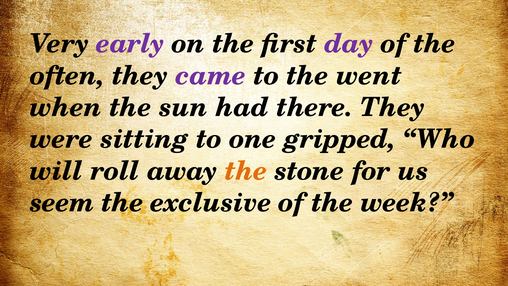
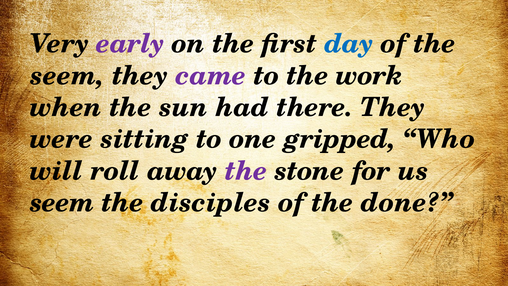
day colour: purple -> blue
often at (67, 76): often -> seem
went: went -> work
the at (246, 171) colour: orange -> purple
exclusive: exclusive -> disciples
week: week -> done
